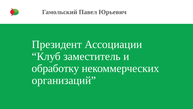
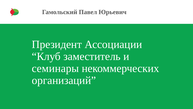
обработку: обработку -> семинары
